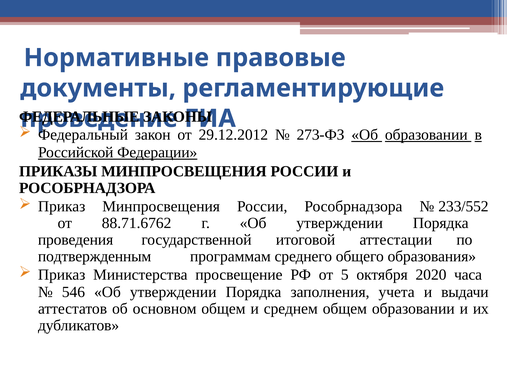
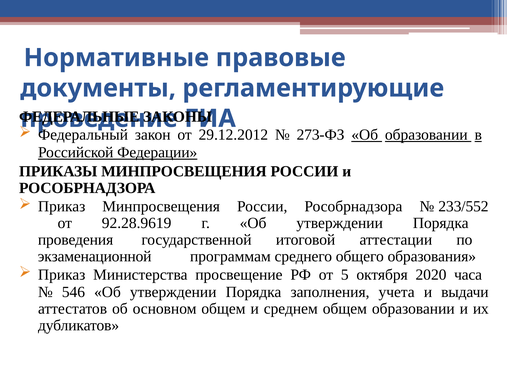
88.71.6762: 88.71.6762 -> 92.28.9619
подтвержденным: подтвержденным -> экзаменационной
